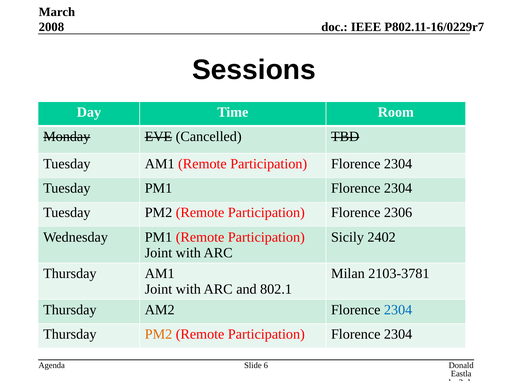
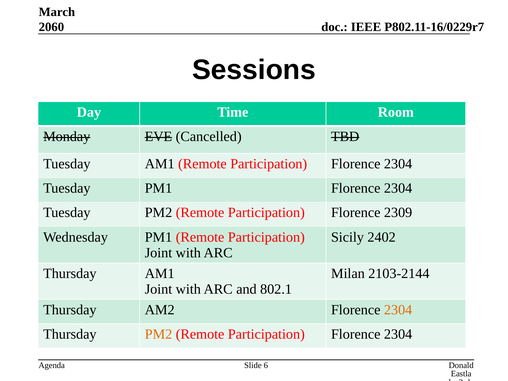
2008: 2008 -> 2060
2306: 2306 -> 2309
2103-3781: 2103-3781 -> 2103-2144
2304 at (398, 310) colour: blue -> orange
